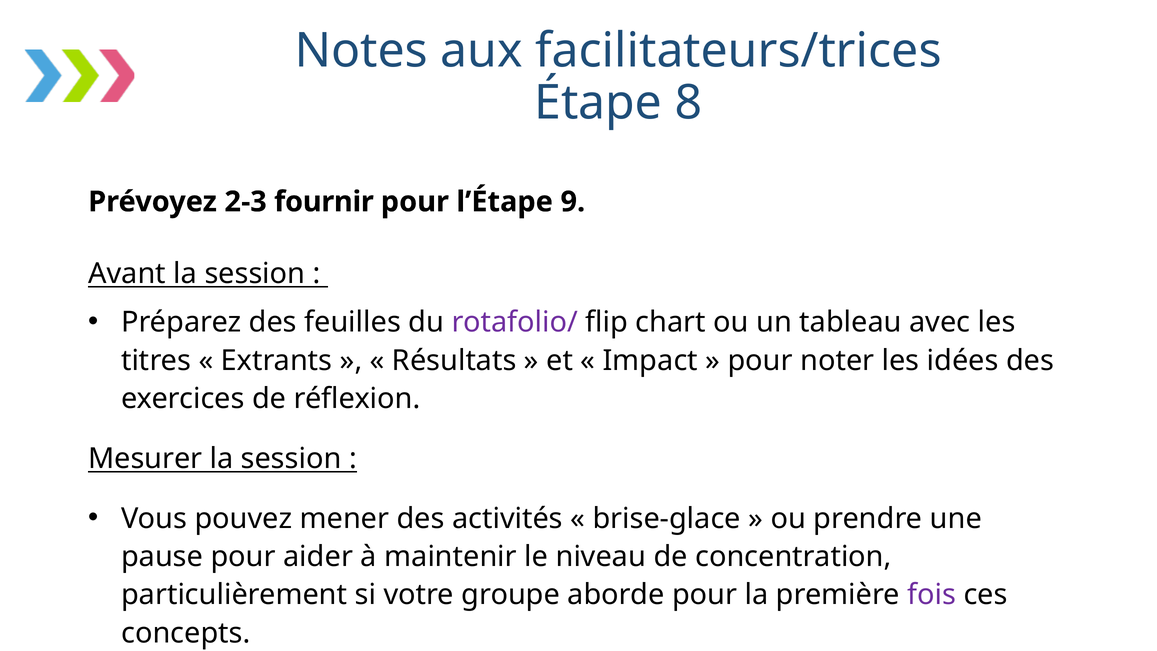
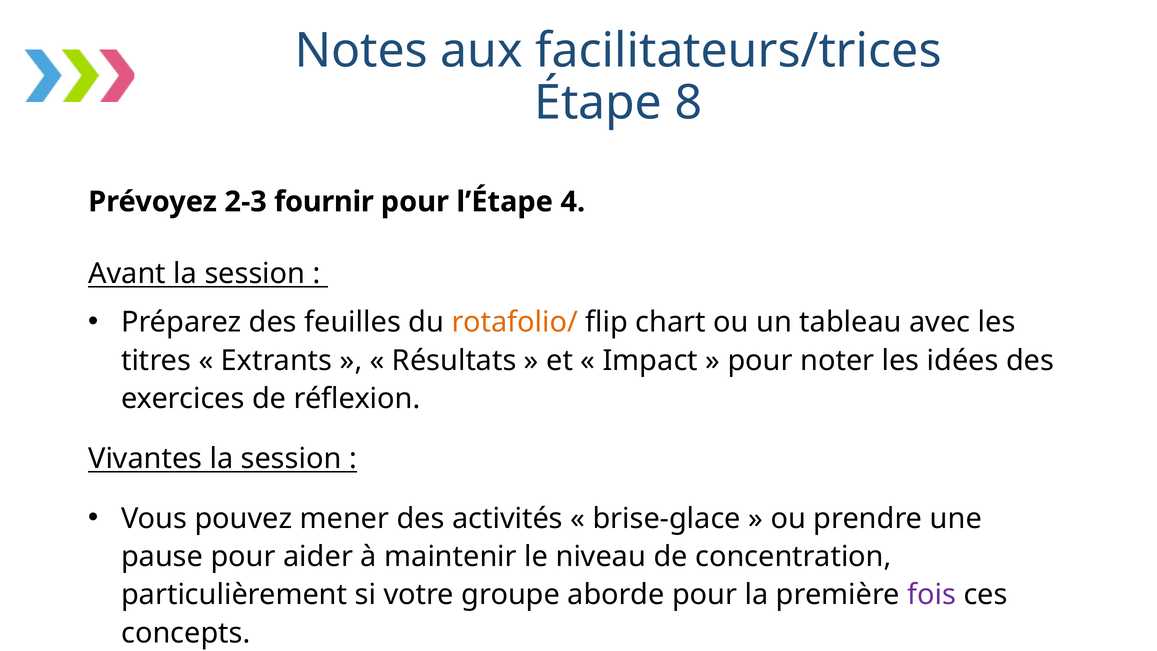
9: 9 -> 4
rotafolio/ colour: purple -> orange
Mesurer: Mesurer -> Vivantes
